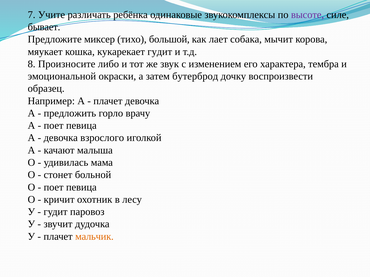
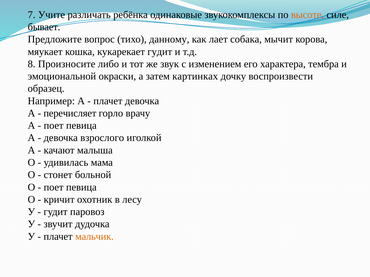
высоте colour: purple -> orange
миксер: миксер -> вопрос
большой: большой -> данному
бутерброд: бутерброд -> картинках
предложить: предложить -> перечисляет
